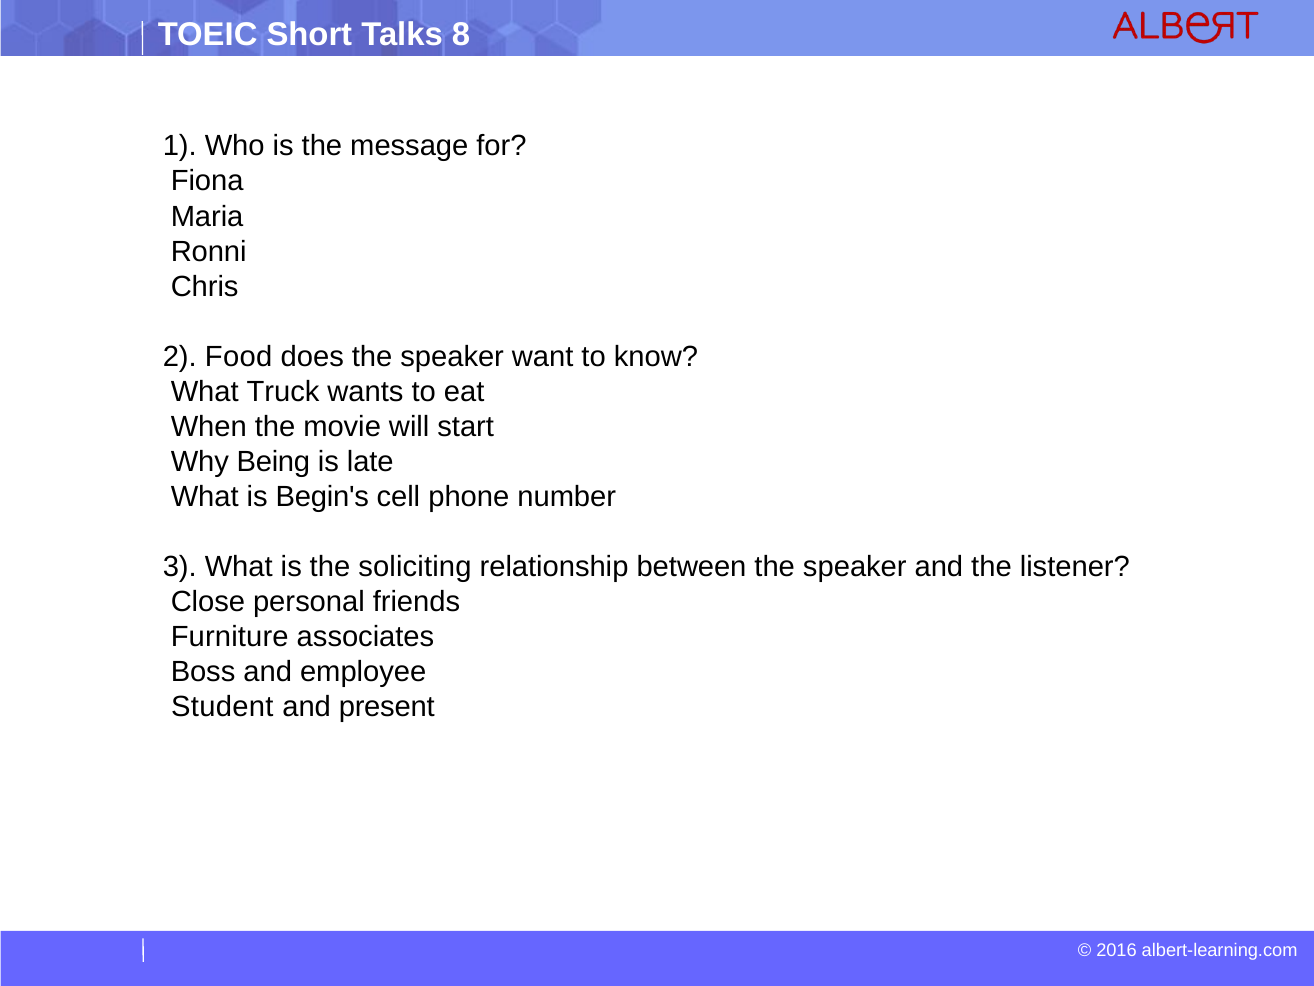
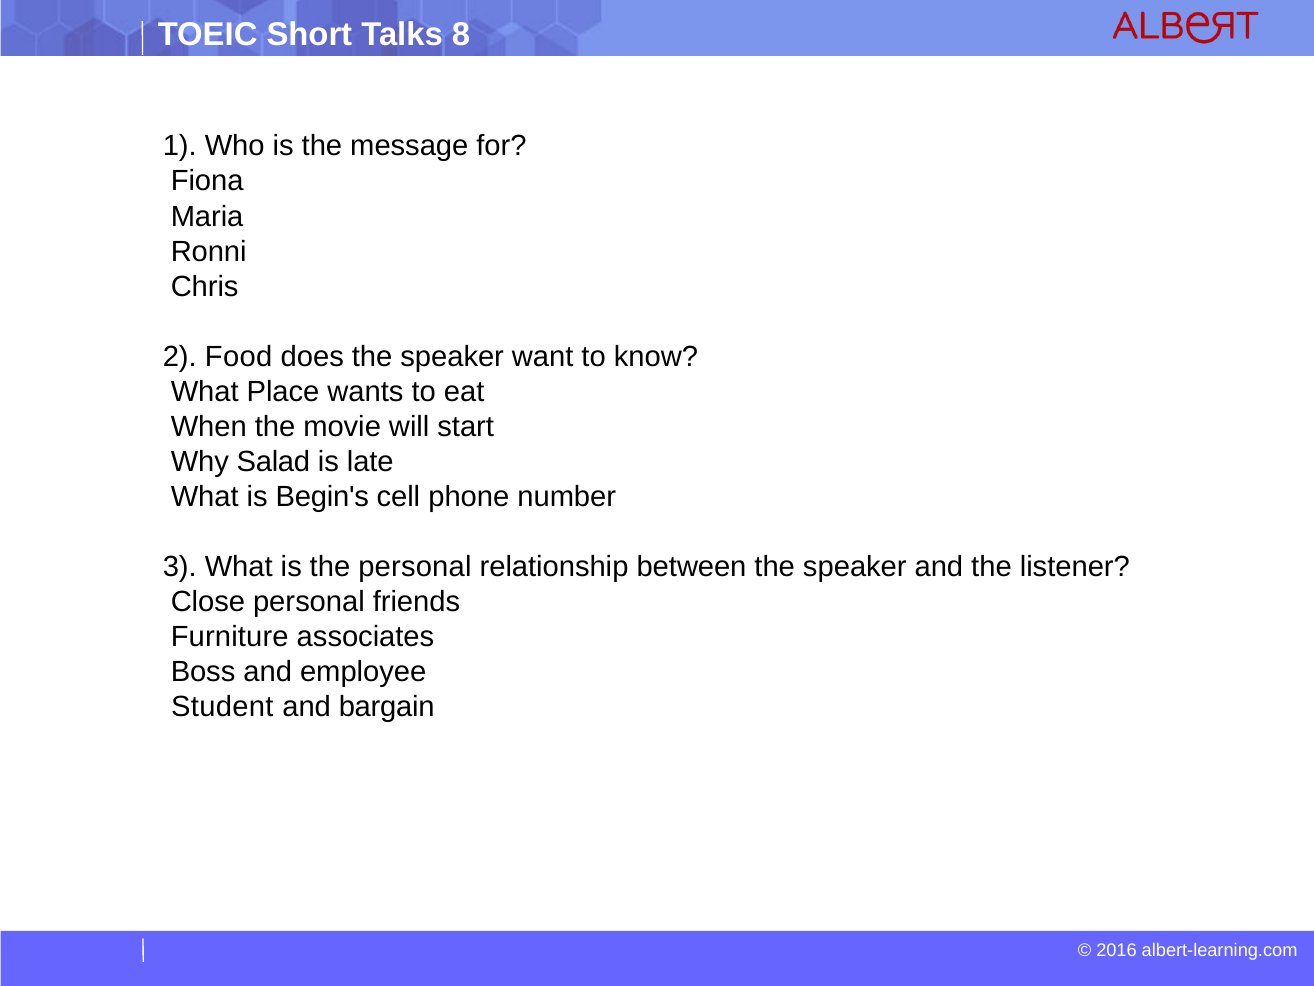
Truck: Truck -> Place
Being: Being -> Salad
the soliciting: soliciting -> personal
present: present -> bargain
